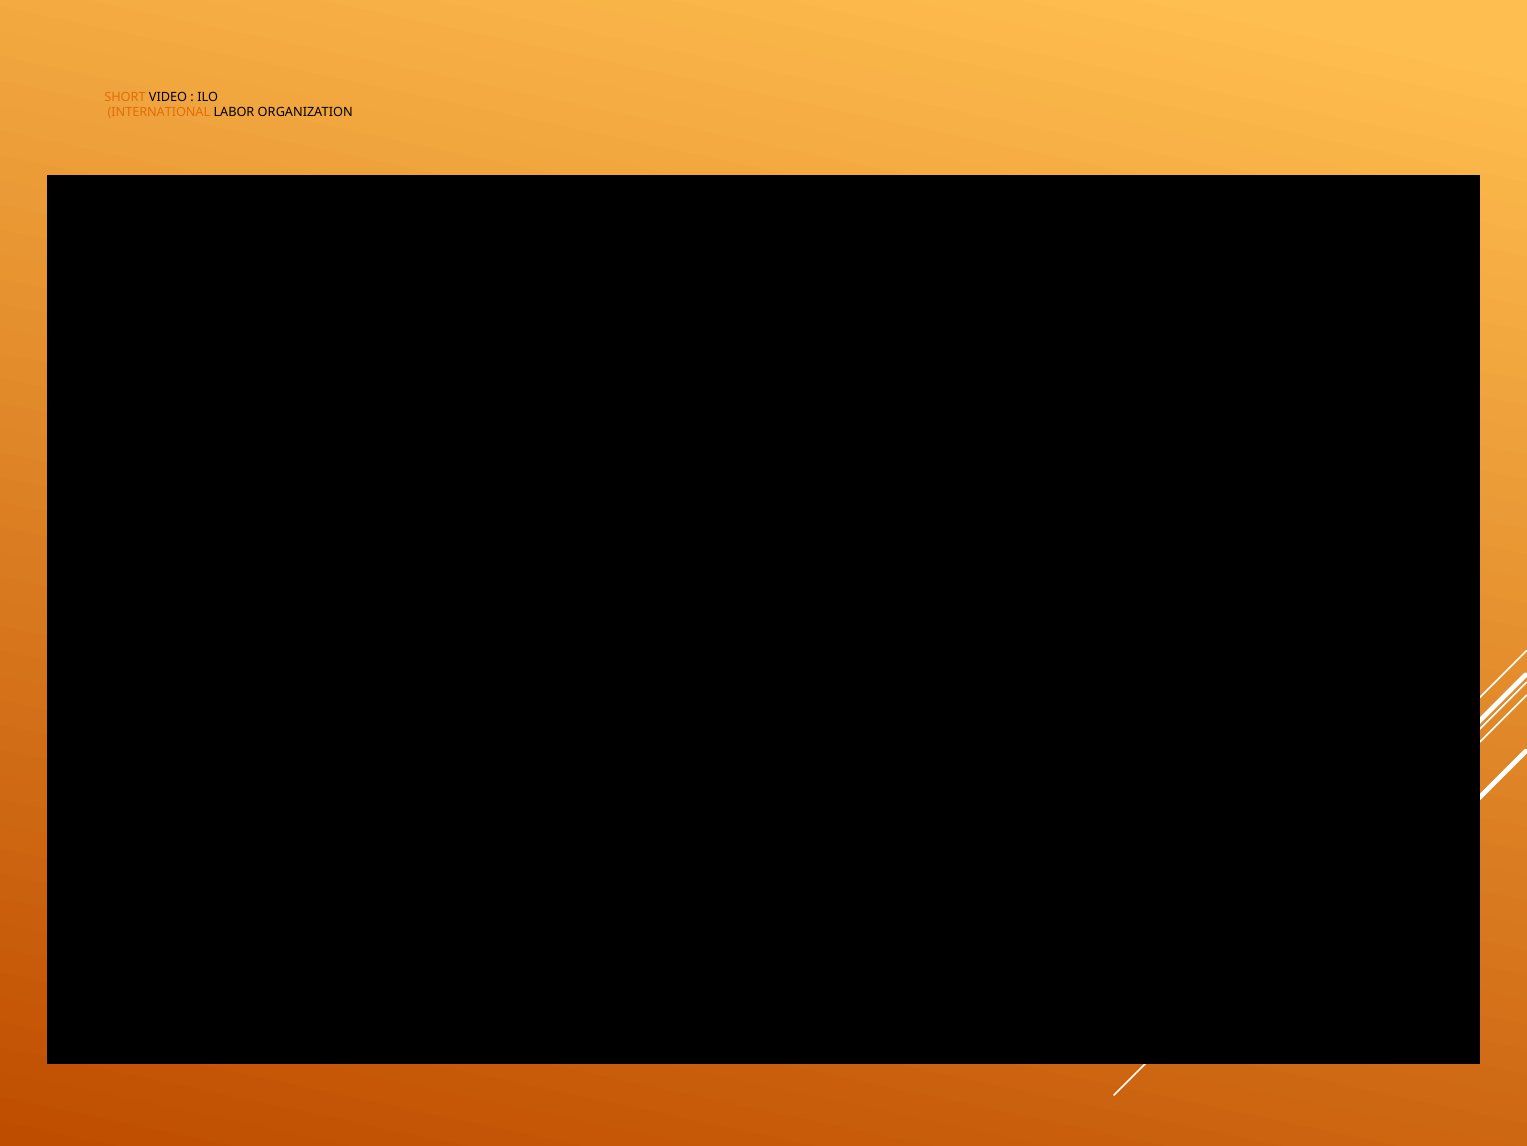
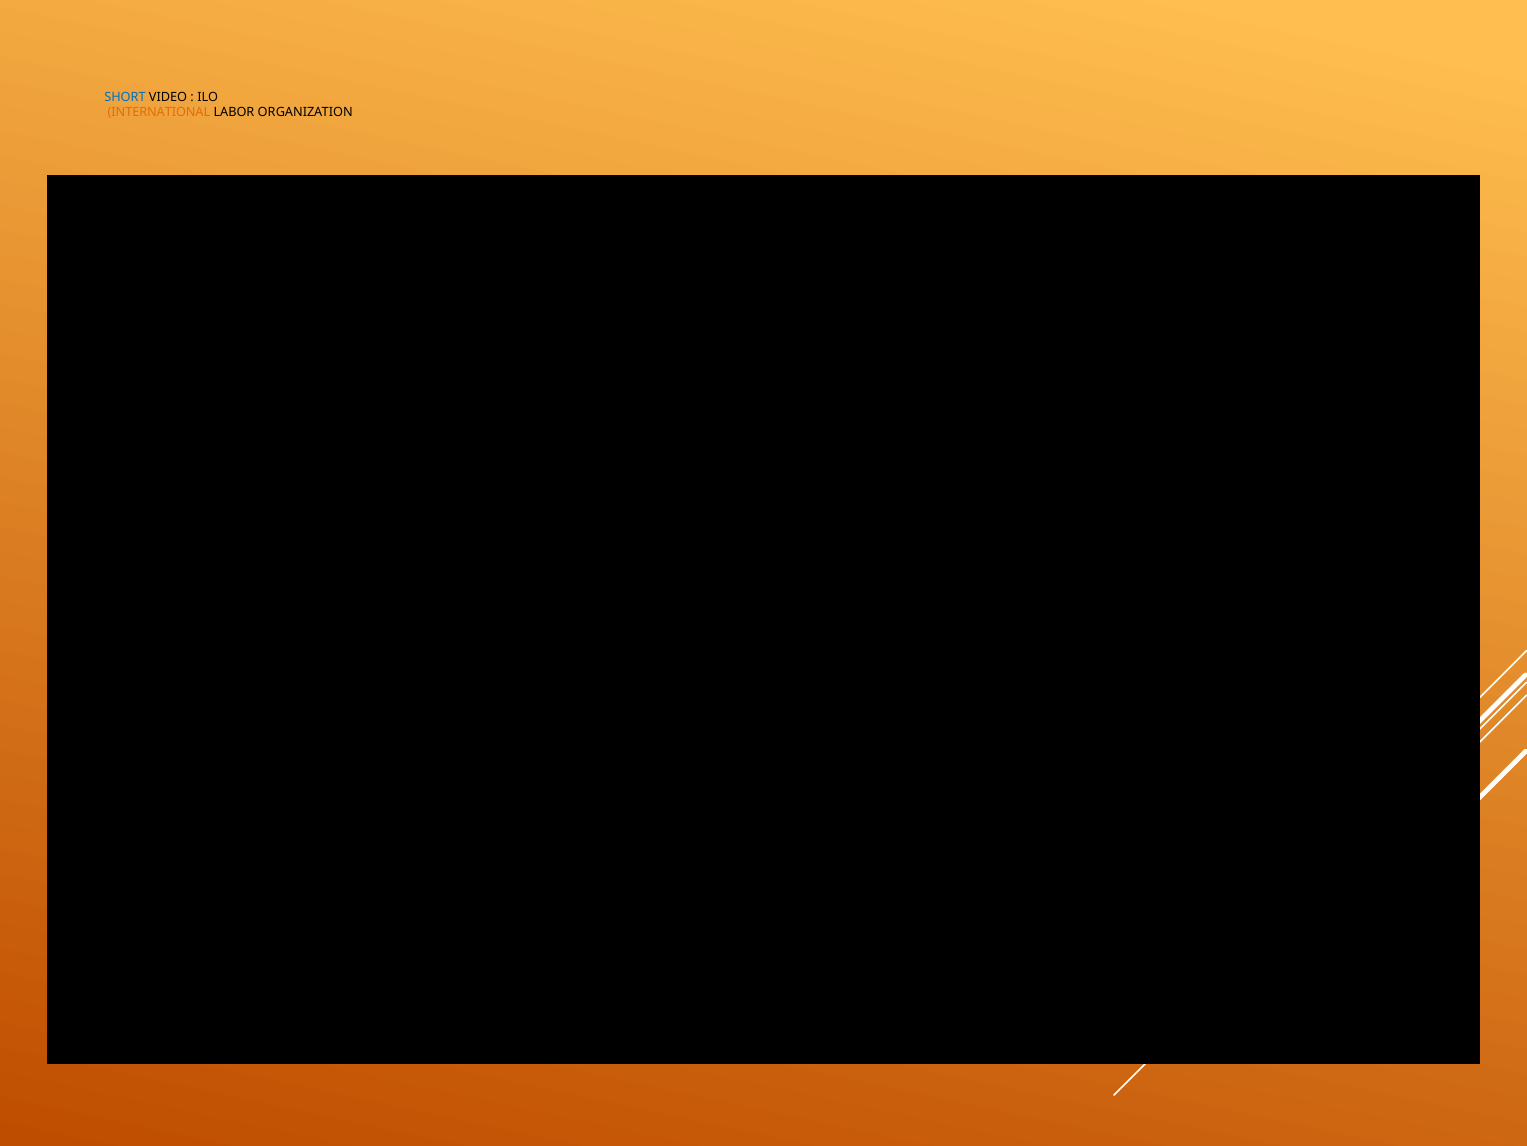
SHORT colour: orange -> blue
